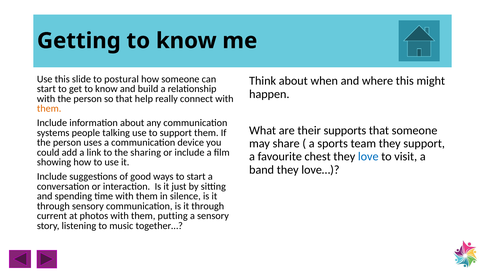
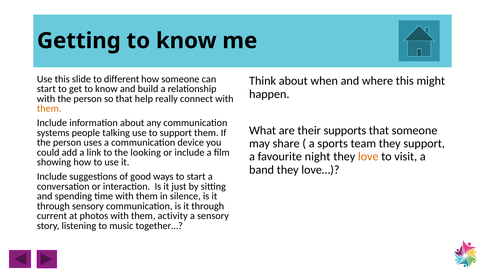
postural: postural -> different
sharing: sharing -> looking
chest: chest -> night
love colour: blue -> orange
putting: putting -> activity
